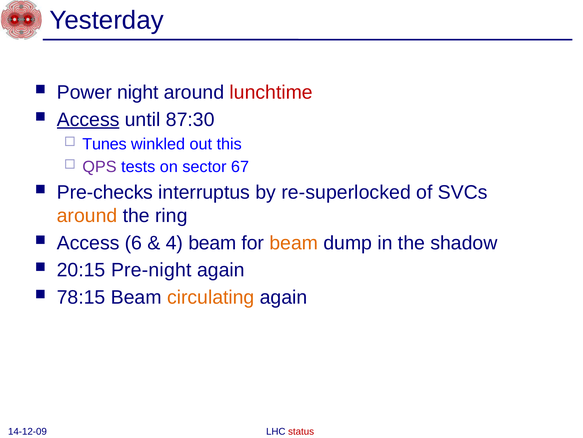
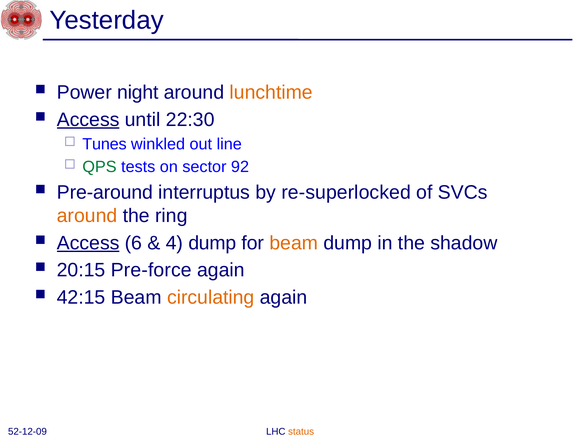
lunchtime colour: red -> orange
87:30: 87:30 -> 22:30
this: this -> line
QPS colour: purple -> green
67: 67 -> 92
Pre-checks: Pre-checks -> Pre-around
Access at (88, 243) underline: none -> present
4 beam: beam -> dump
Pre-night: Pre-night -> Pre-force
78:15: 78:15 -> 42:15
14-12-09: 14-12-09 -> 52-12-09
status colour: red -> orange
